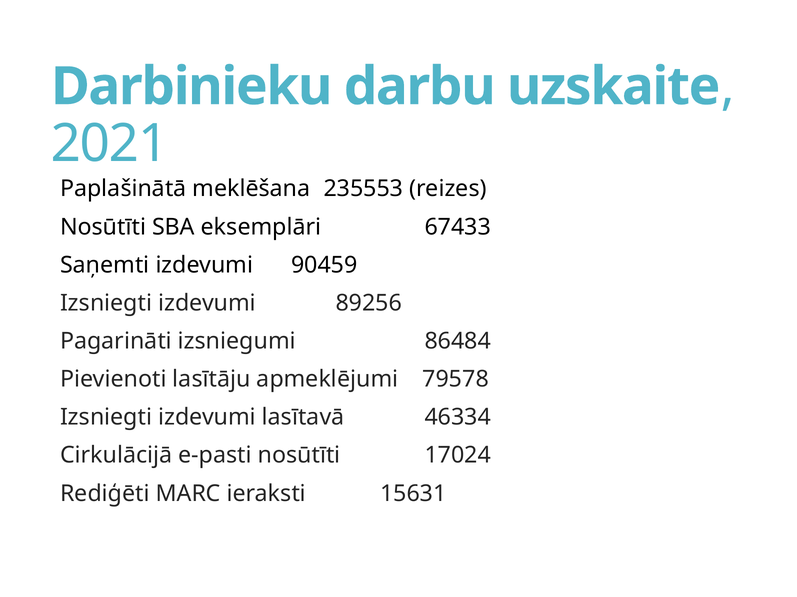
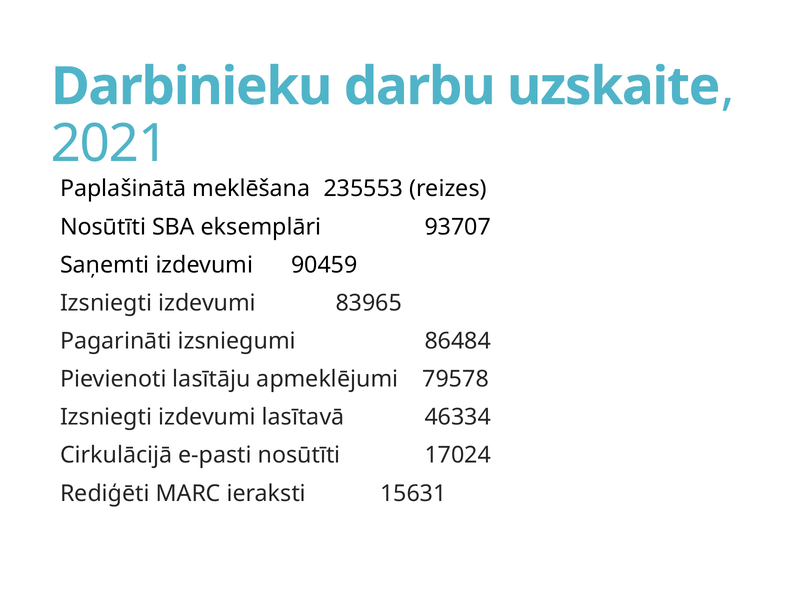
67433: 67433 -> 93707
89256: 89256 -> 83965
